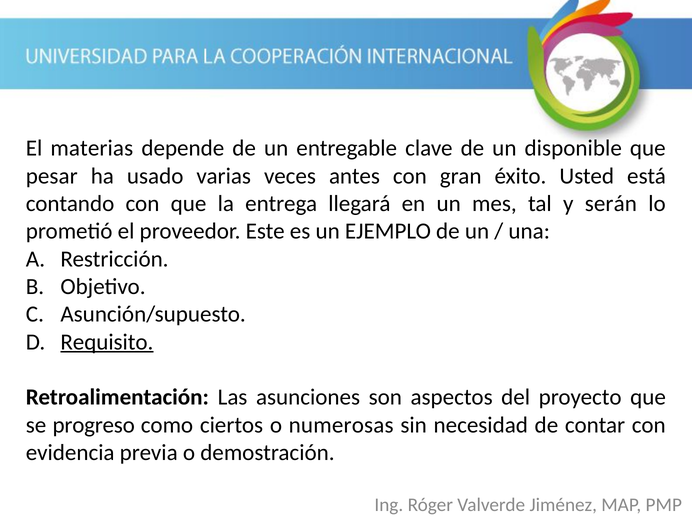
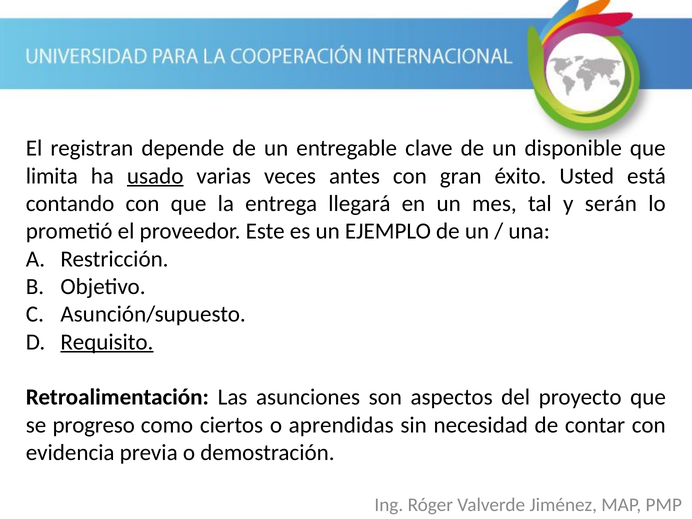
materias: materias -> registran
pesar: pesar -> limita
usado underline: none -> present
numerosas: numerosas -> aprendidas
